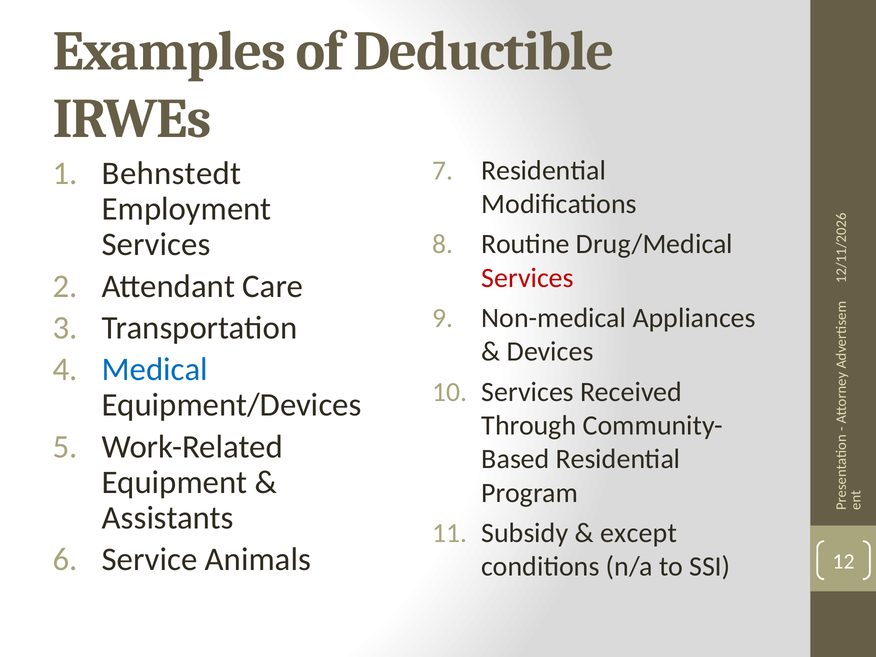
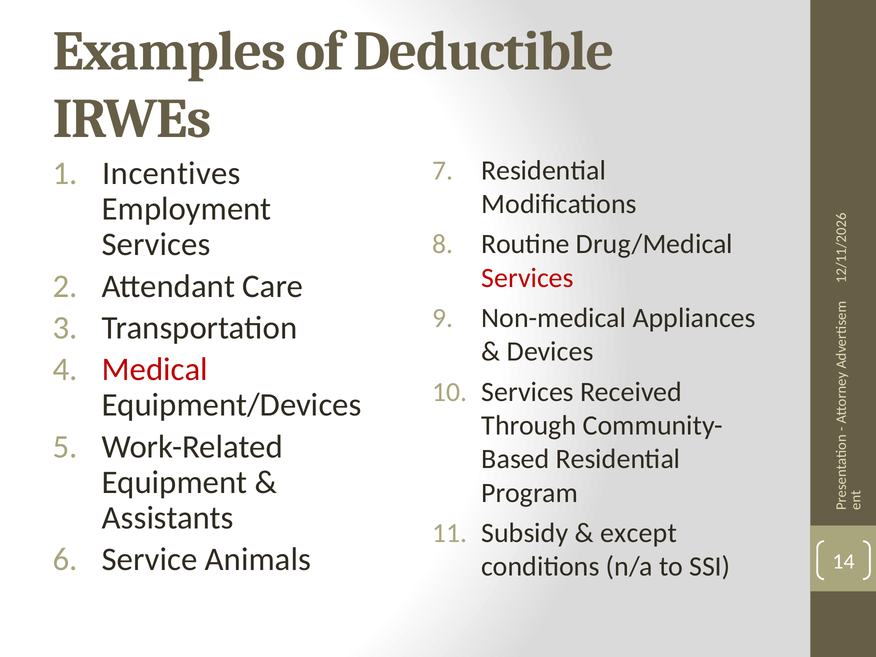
Behnstedt: Behnstedt -> Incentives
Medical colour: blue -> red
12: 12 -> 14
